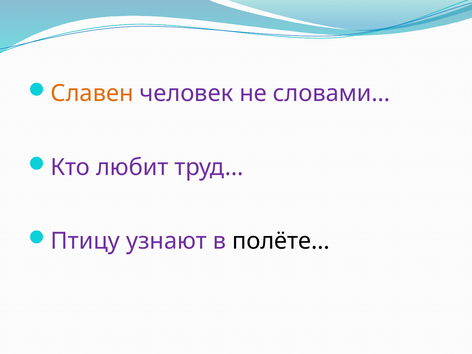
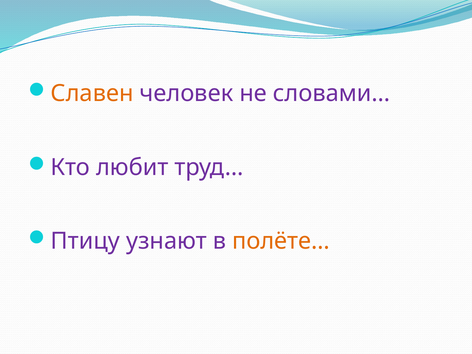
полёте… colour: black -> orange
